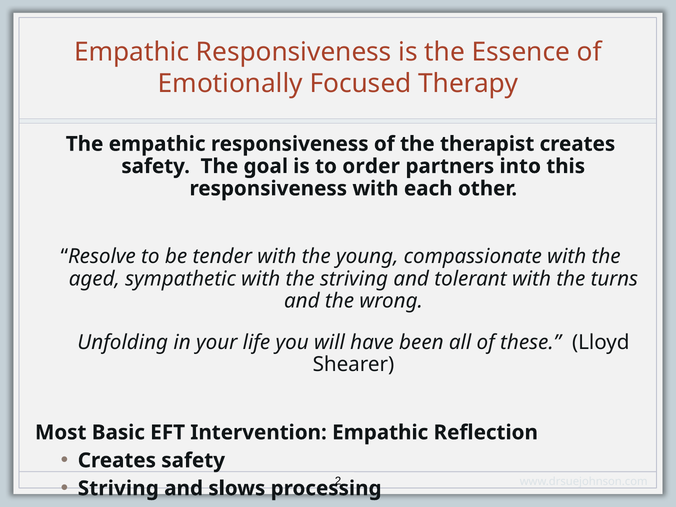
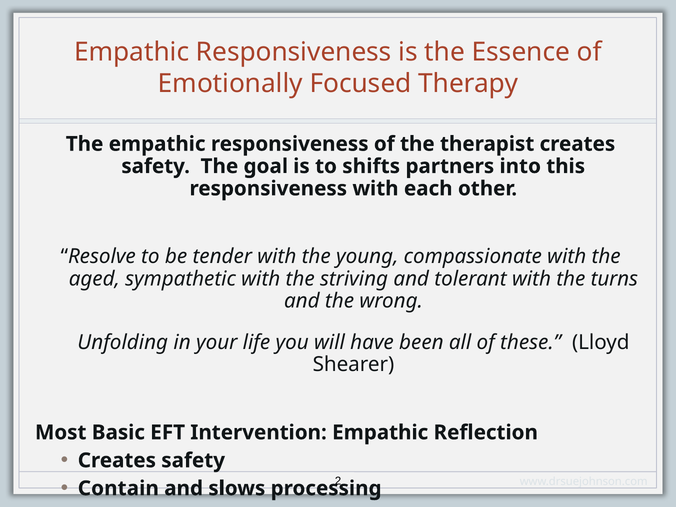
order: order -> shifts
Striving at (118, 488): Striving -> Contain
